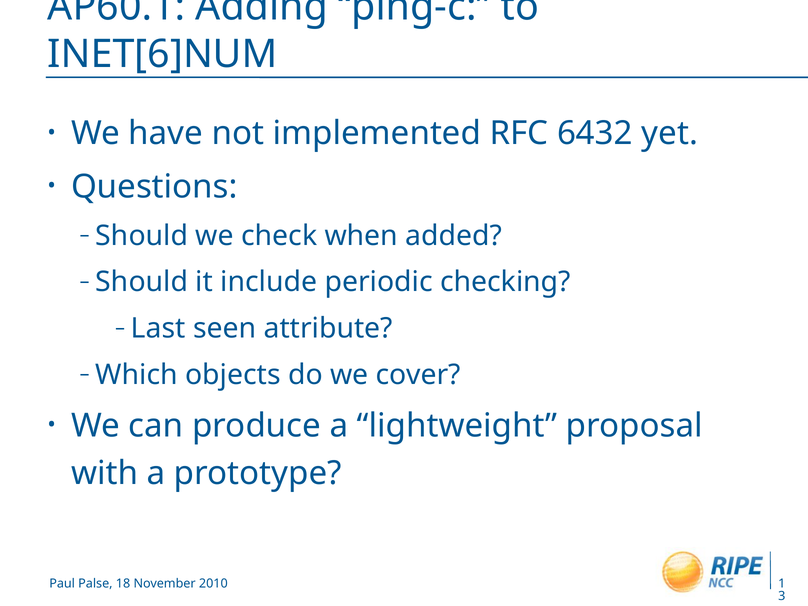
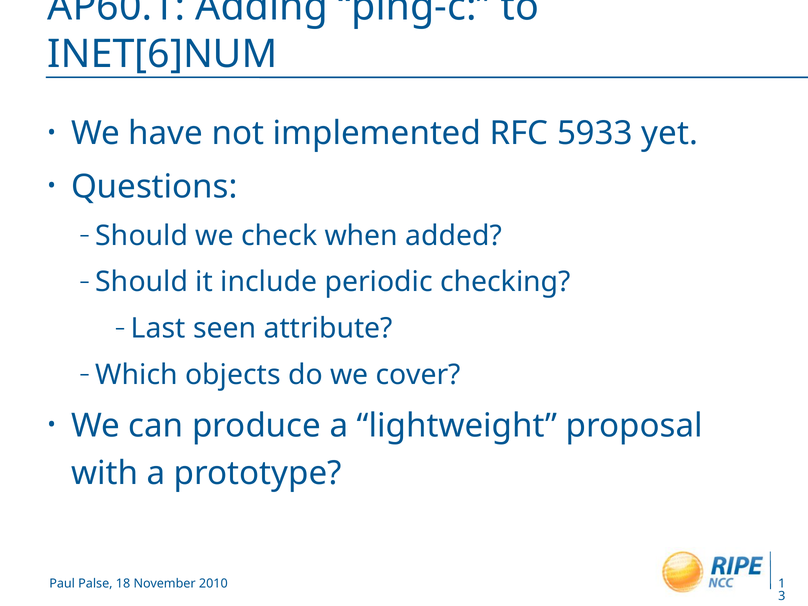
6432: 6432 -> 5933
